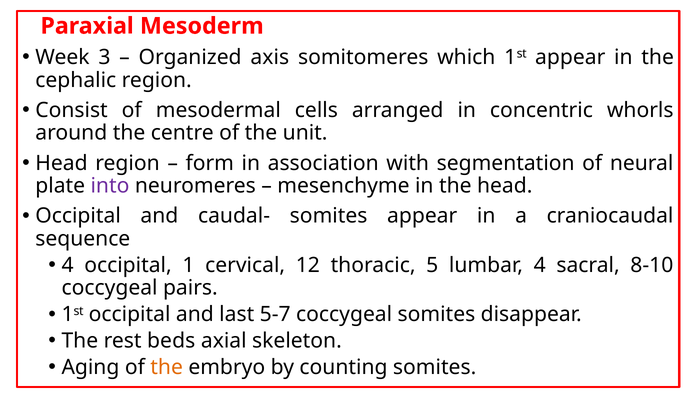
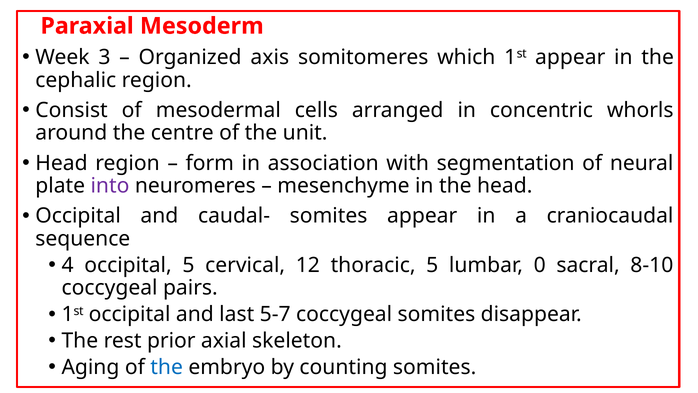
occipital 1: 1 -> 5
lumbar 4: 4 -> 0
beds: beds -> prior
the at (167, 367) colour: orange -> blue
